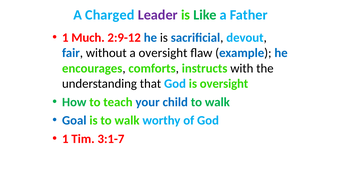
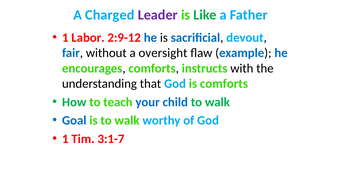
Much: Much -> Labor
is oversight: oversight -> comforts
